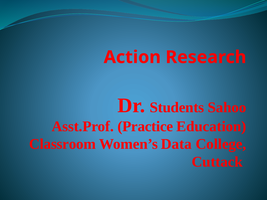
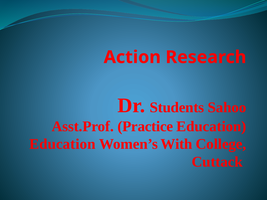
Classroom at (62, 144): Classroom -> Education
Data: Data -> With
